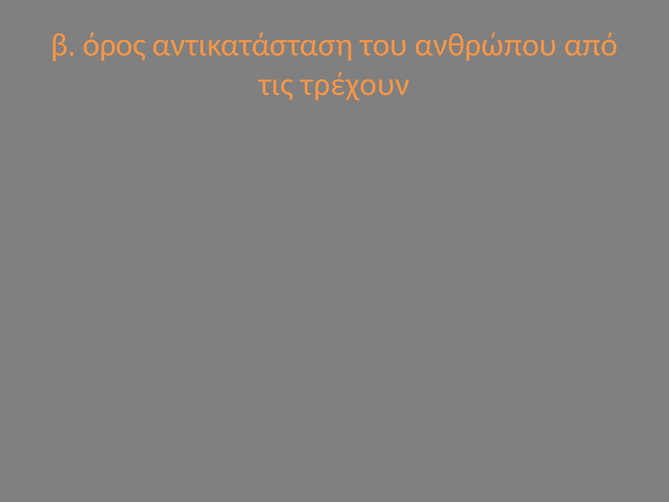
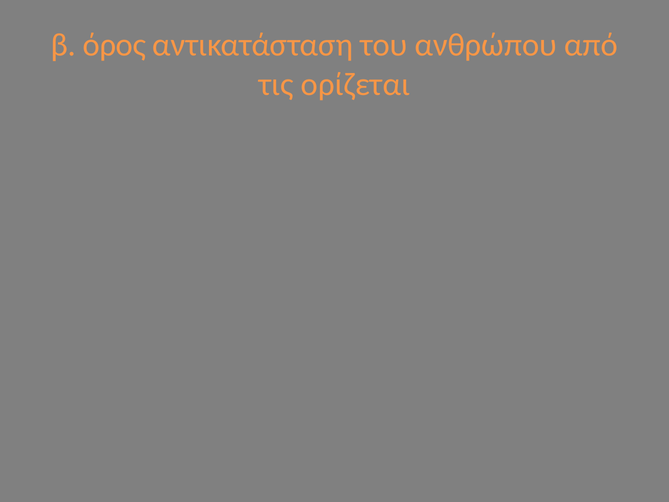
τρέχουν: τρέχουν -> ορίζεται
